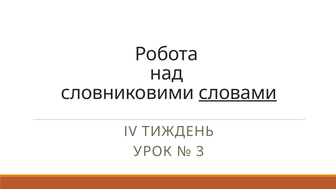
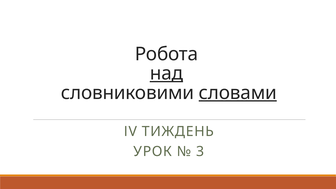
над underline: none -> present
